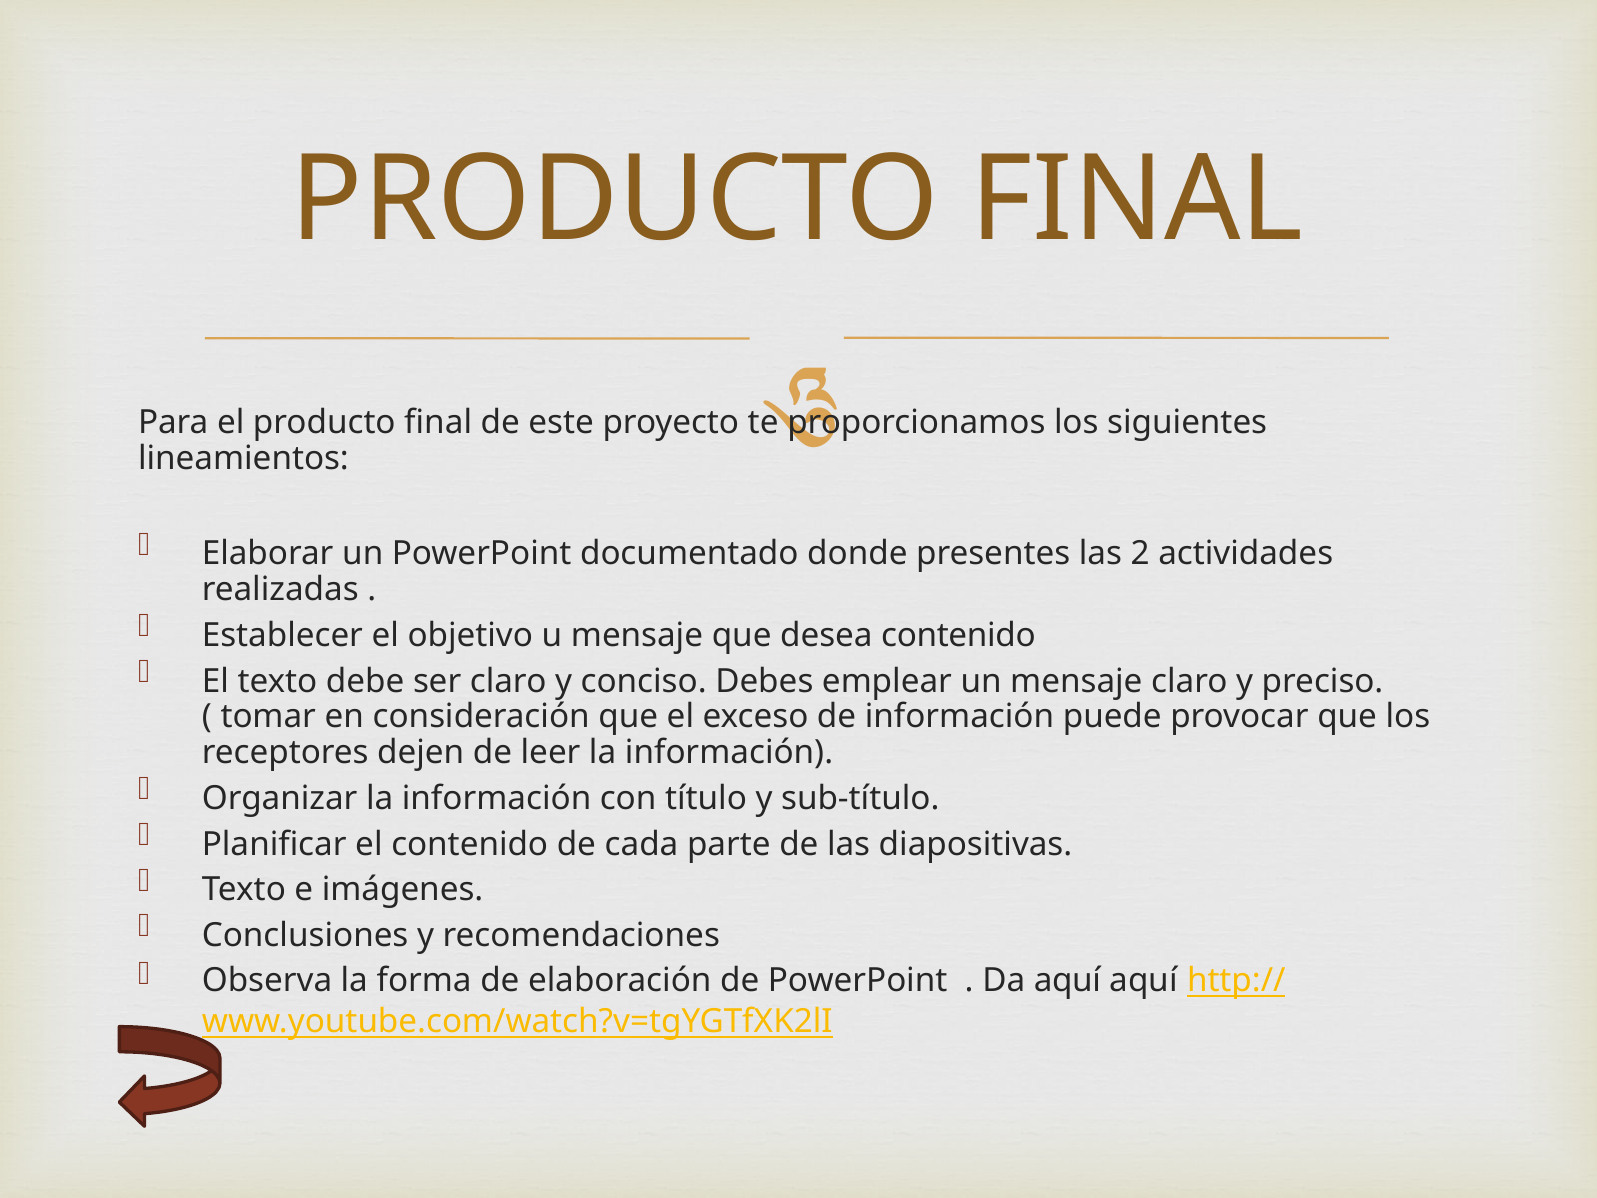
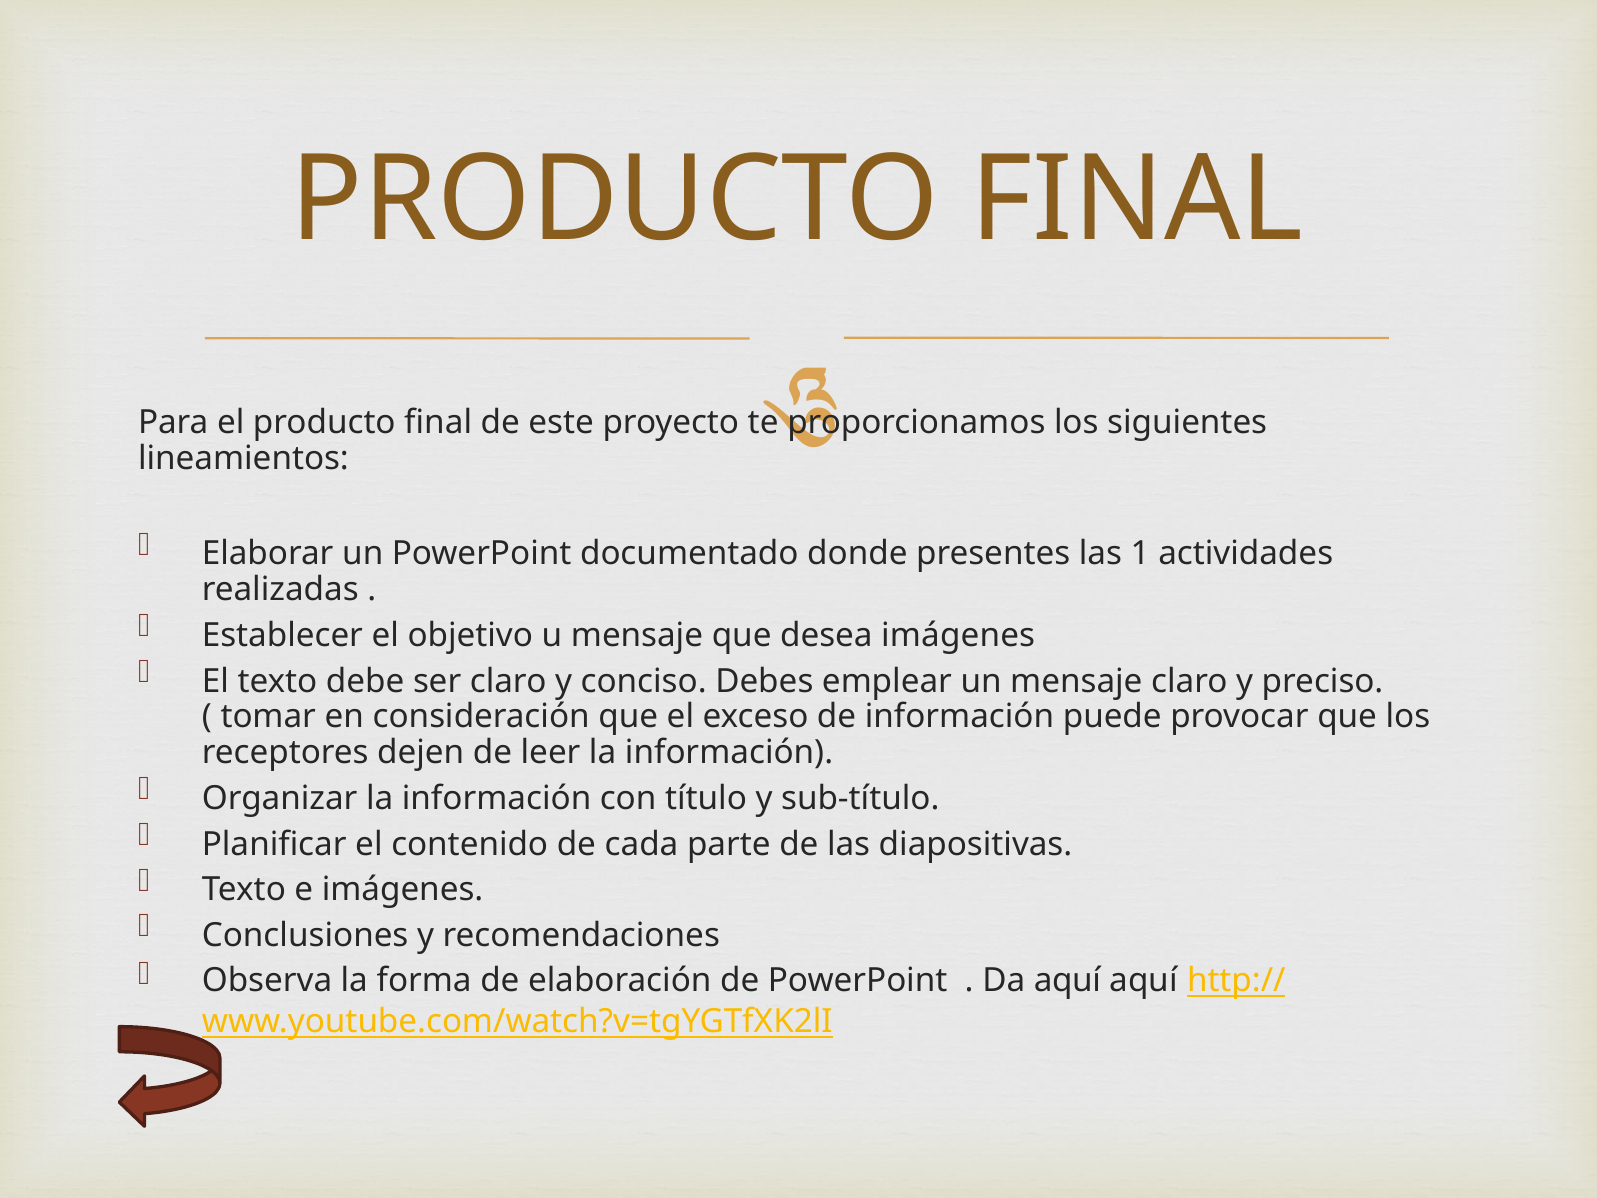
2: 2 -> 1
desea contenido: contenido -> imágenes
